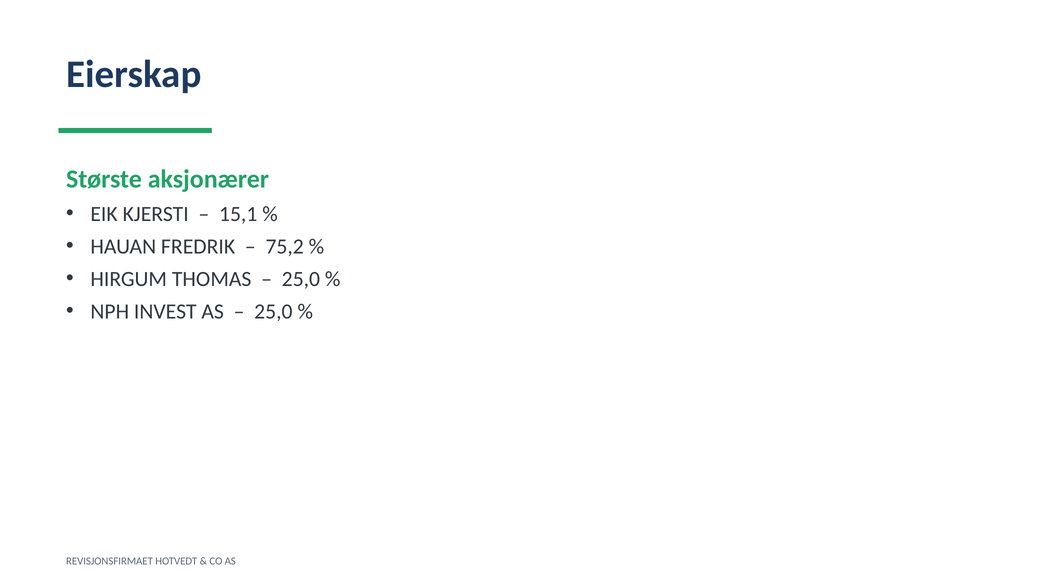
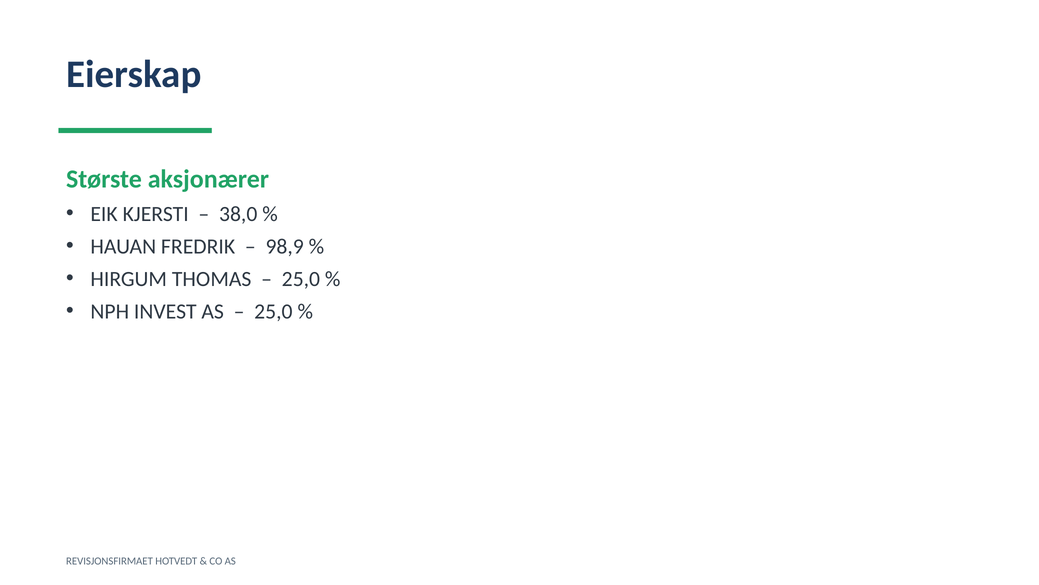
15,1: 15,1 -> 38,0
75,2: 75,2 -> 98,9
